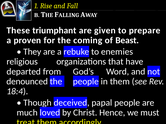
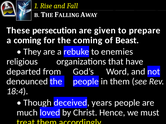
triumphant: triumphant -> persecution
a proven: proven -> coming
papal: papal -> years
